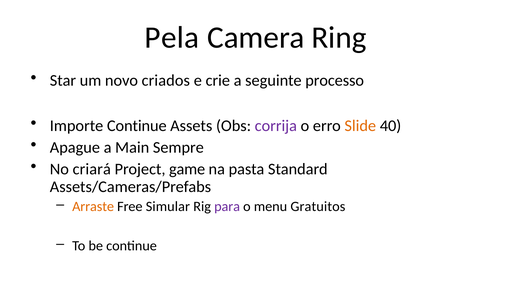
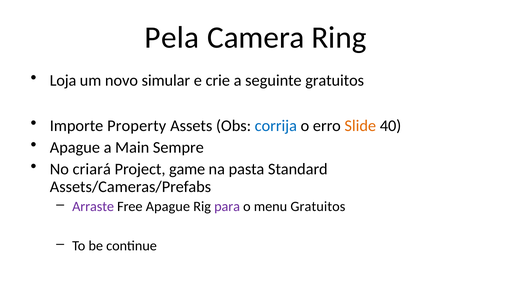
Star: Star -> Loja
criados: criados -> simular
seguinte processo: processo -> gratuitos
Importe Continue: Continue -> Property
corrija colour: purple -> blue
Arraste colour: orange -> purple
Free Simular: Simular -> Apague
